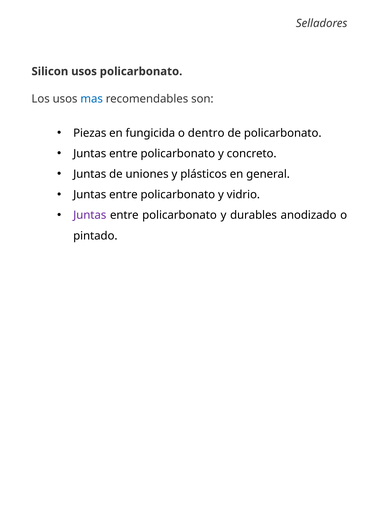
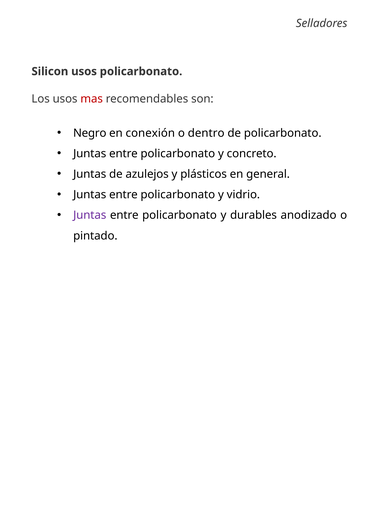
mas colour: blue -> red
Piezas: Piezas -> Negro
fungicida: fungicida -> conexión
uniones: uniones -> azulejos
